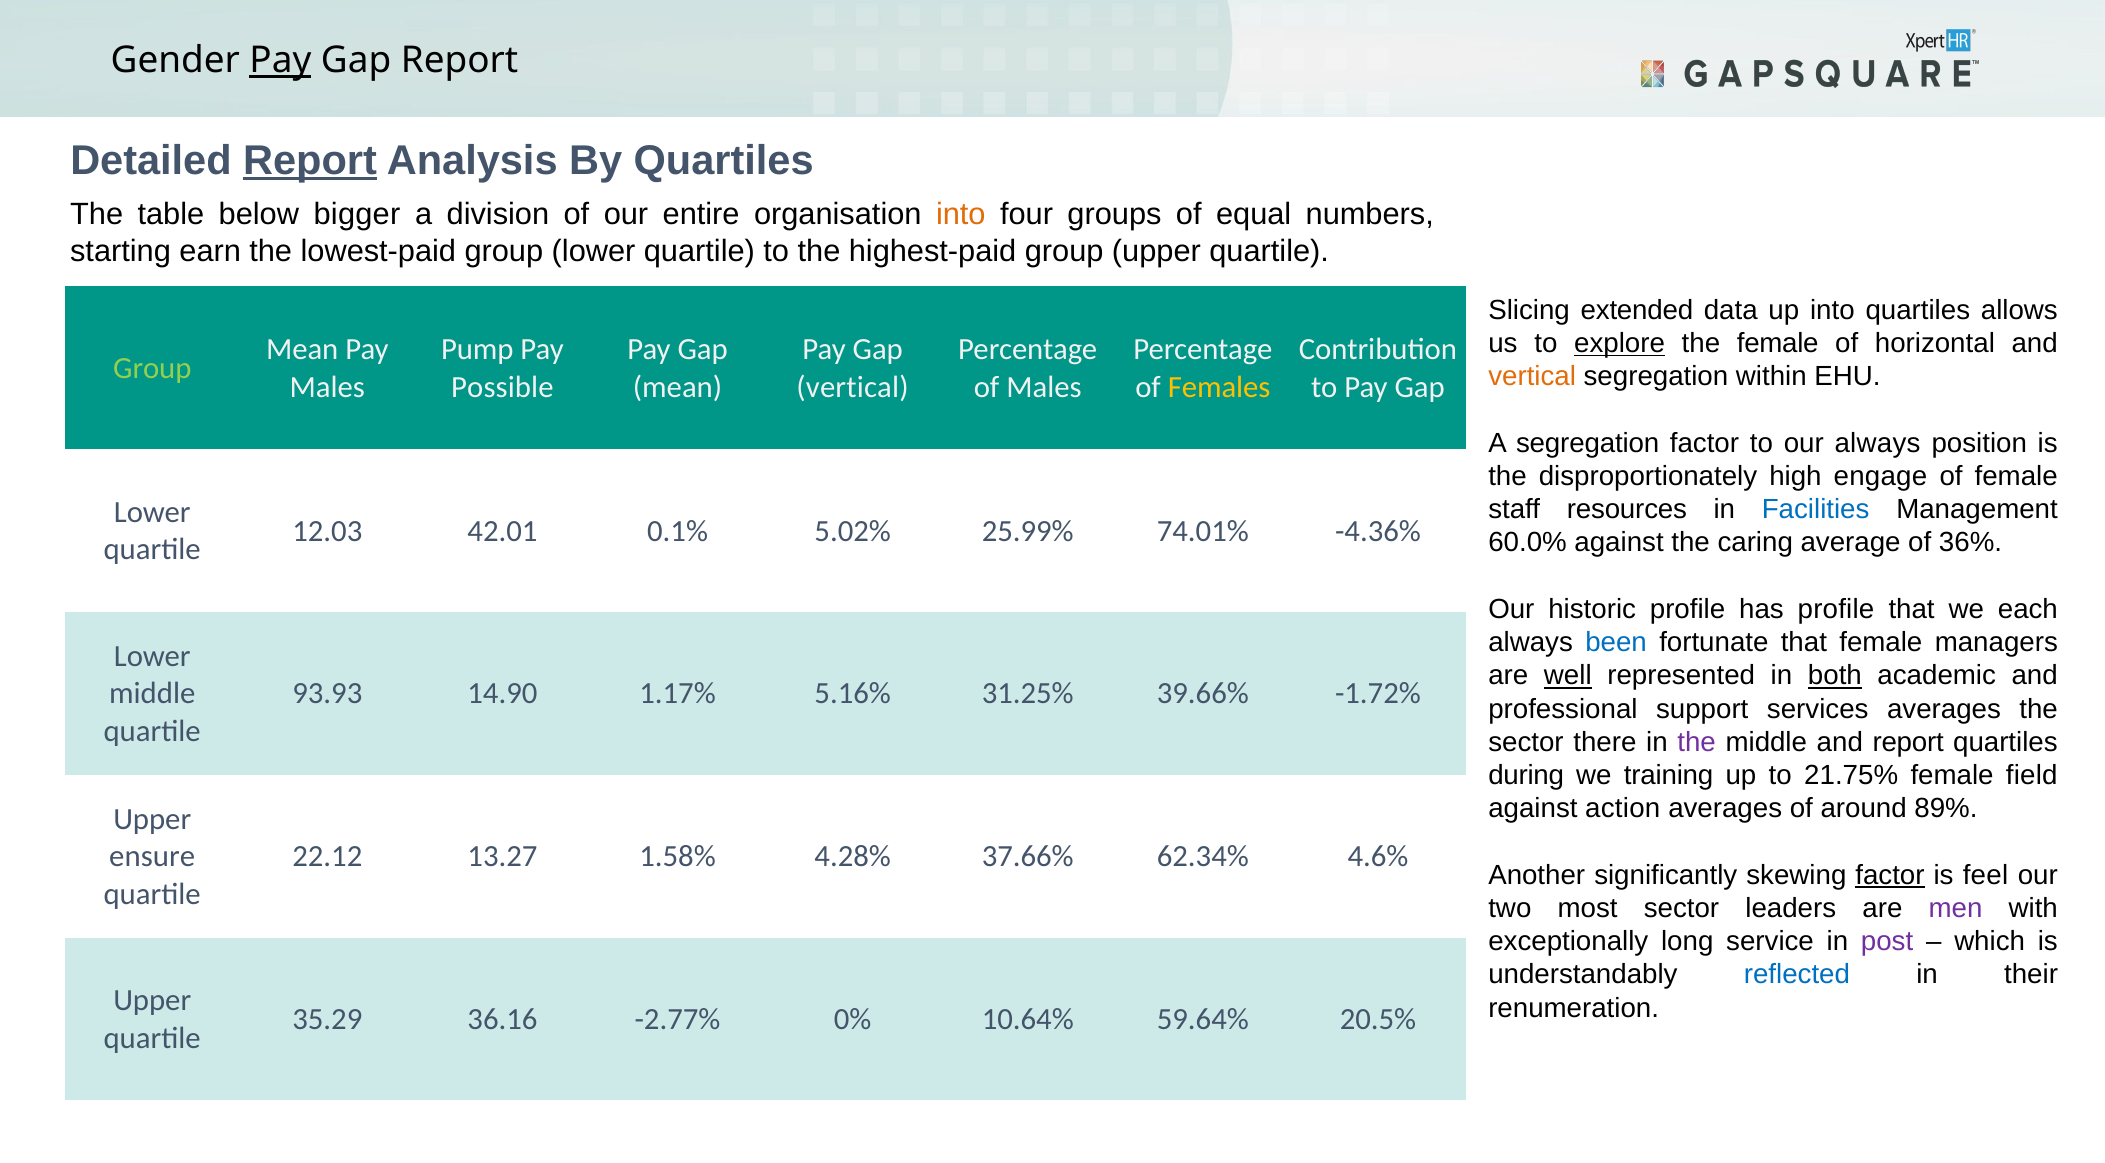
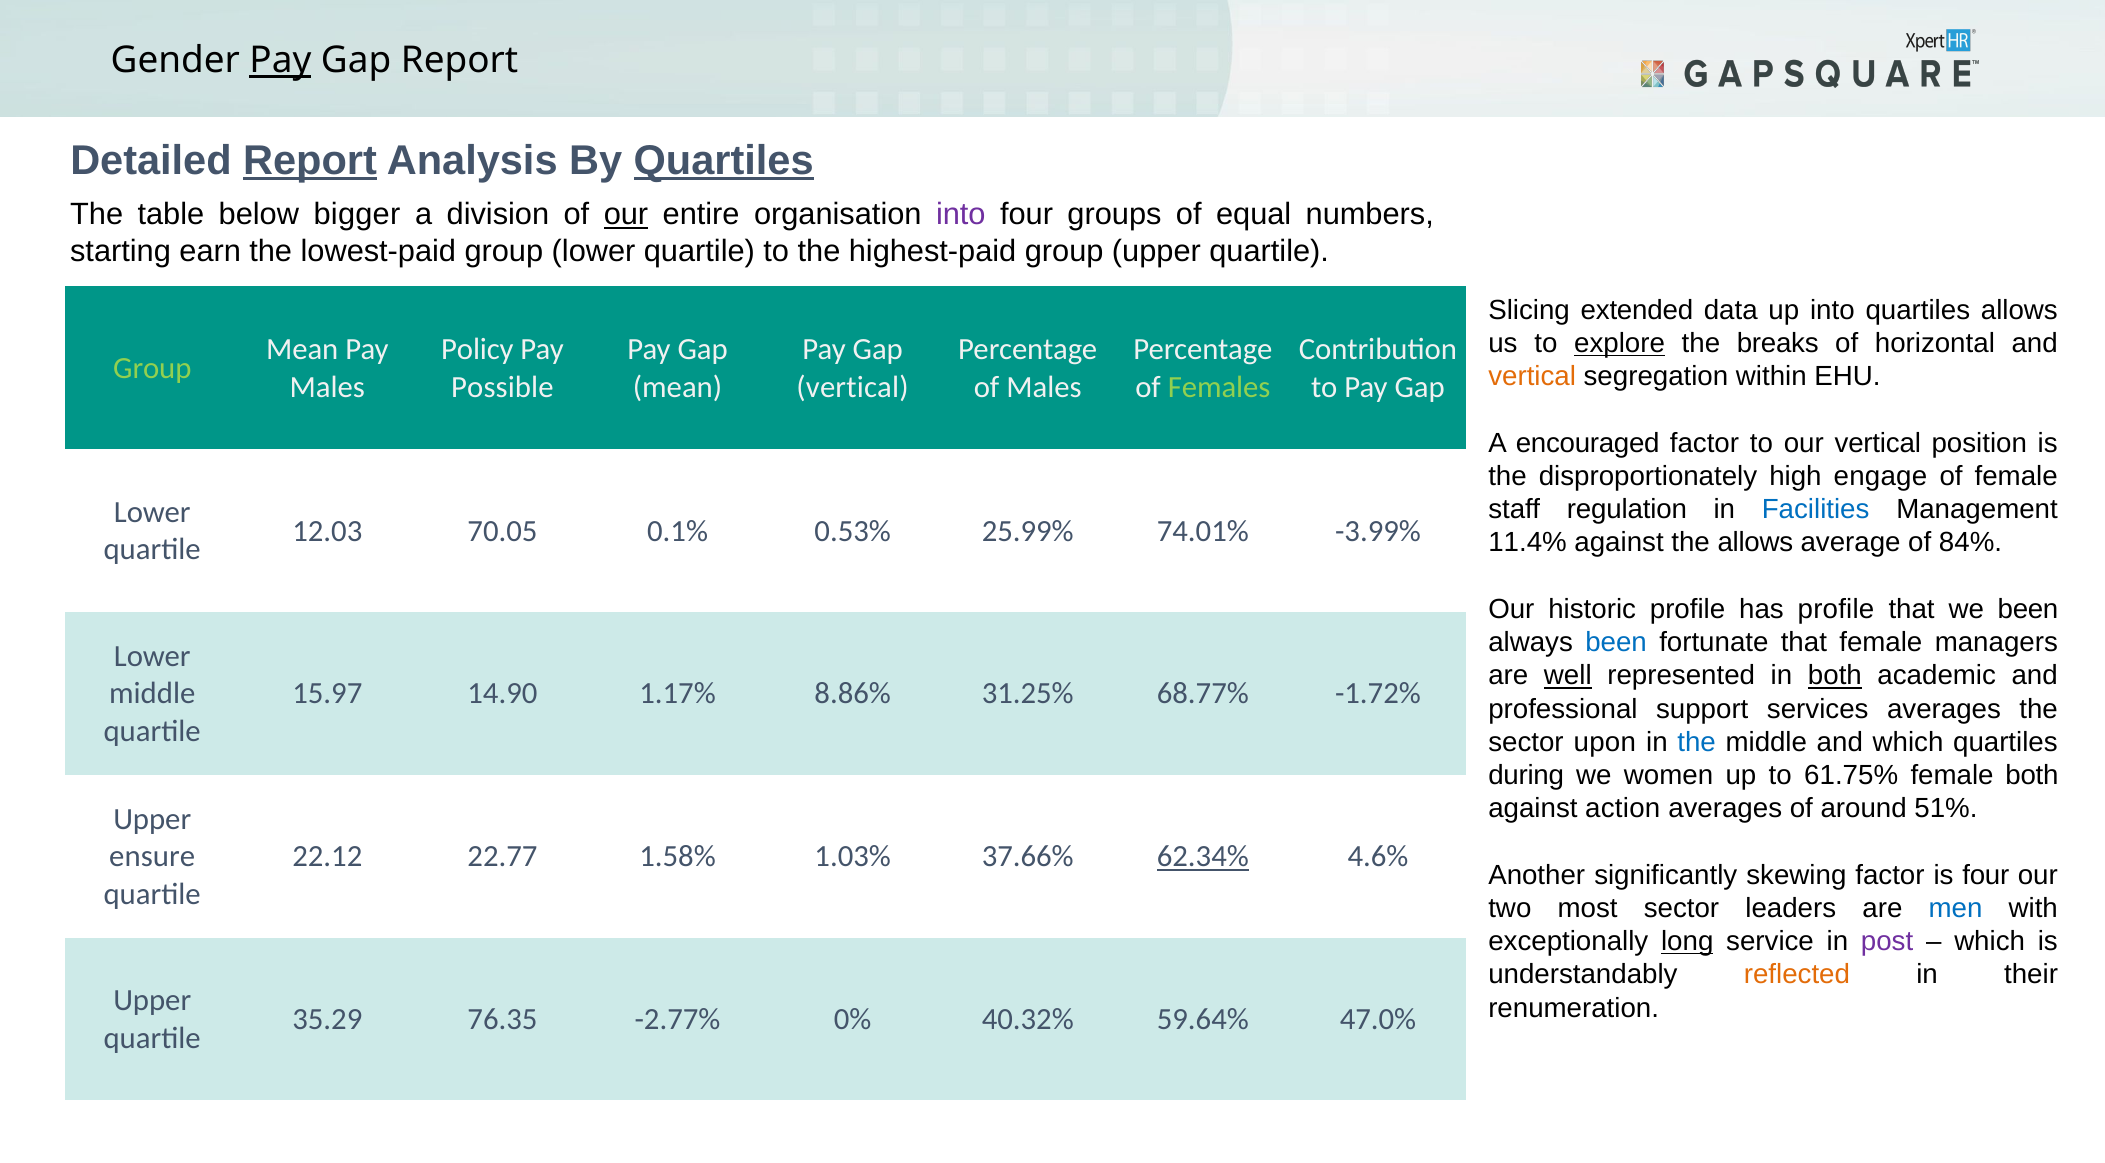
Quartiles at (724, 161) underline: none -> present
our at (626, 214) underline: none -> present
into at (961, 214) colour: orange -> purple
the female: female -> breaks
Pump: Pump -> Policy
Females colour: yellow -> light green
A segregation: segregation -> encouraged
our always: always -> vertical
resources: resources -> regulation
42.01: 42.01 -> 70.05
5.02%: 5.02% -> 0.53%
-4.36%: -4.36% -> -3.99%
60.0%: 60.0% -> 11.4%
the caring: caring -> allows
36%: 36% -> 84%
we each: each -> been
93.93: 93.93 -> 15.97
5.16%: 5.16% -> 8.86%
39.66%: 39.66% -> 68.77%
there: there -> upon
the at (1697, 742) colour: purple -> blue
and report: report -> which
training: training -> women
21.75%: 21.75% -> 61.75%
female field: field -> both
89%: 89% -> 51%
13.27: 13.27 -> 22.77
4.28%: 4.28% -> 1.03%
62.34% underline: none -> present
factor at (1890, 875) underline: present -> none
is feel: feel -> four
men colour: purple -> blue
long underline: none -> present
reflected colour: blue -> orange
36.16: 36.16 -> 76.35
10.64%: 10.64% -> 40.32%
20.5%: 20.5% -> 47.0%
